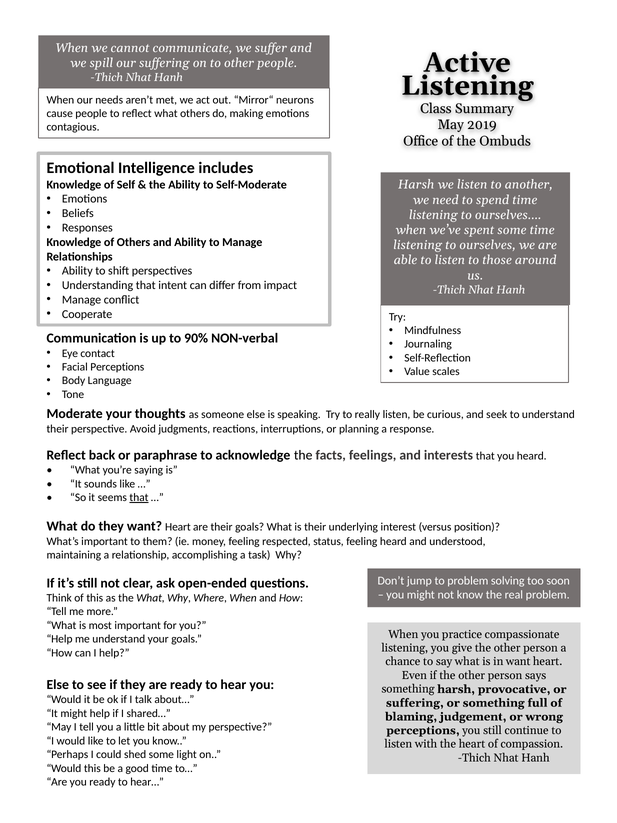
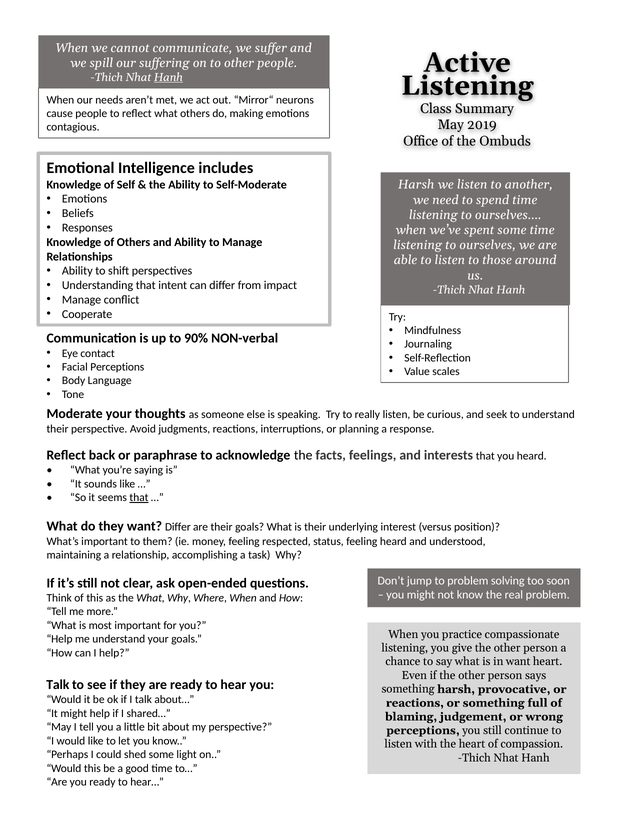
Hanh at (168, 77) underline: none -> present
they want Heart: Heart -> Differ
Else at (58, 684): Else -> Talk
suffering at (415, 703): suffering -> reactions
